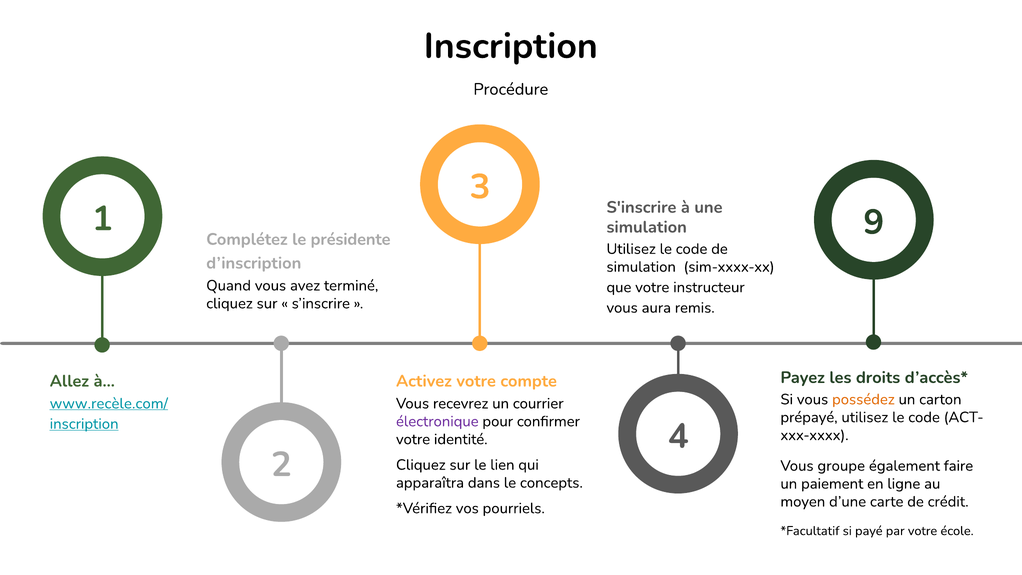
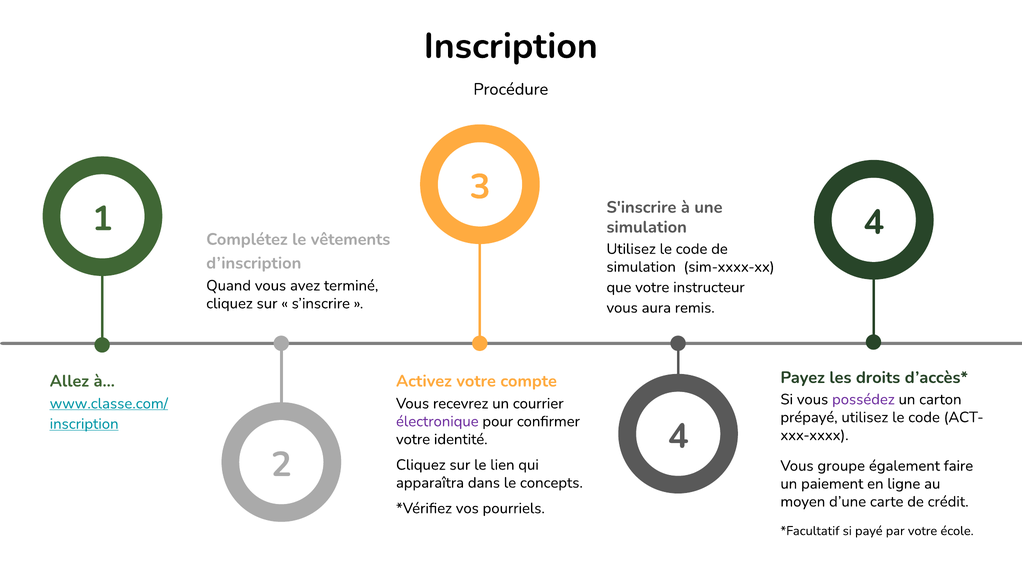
simulation 9: 9 -> 4
présidente: présidente -> vêtements
possédez colour: orange -> purple
www.recèle.com/: www.recèle.com/ -> www.classe.com/
